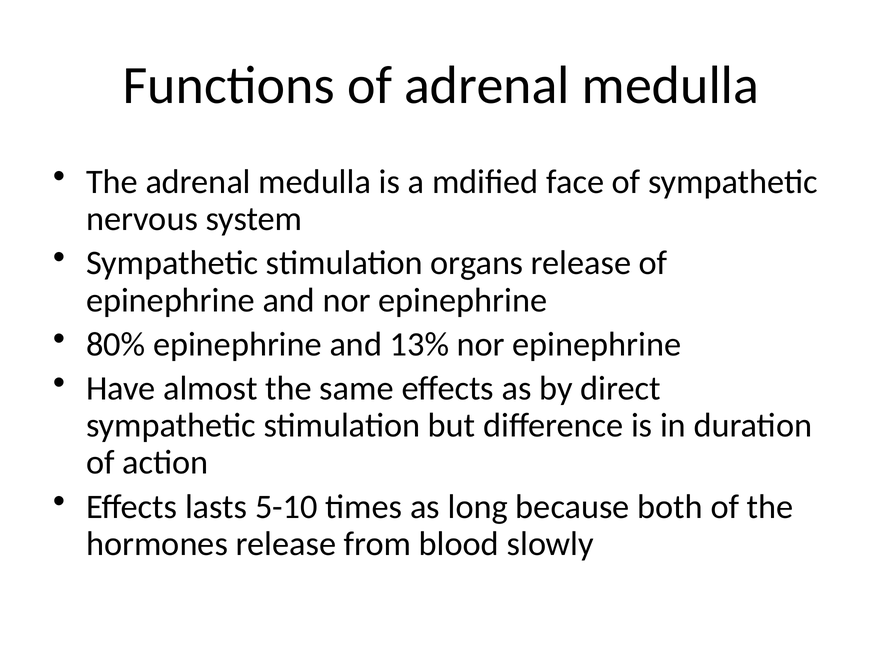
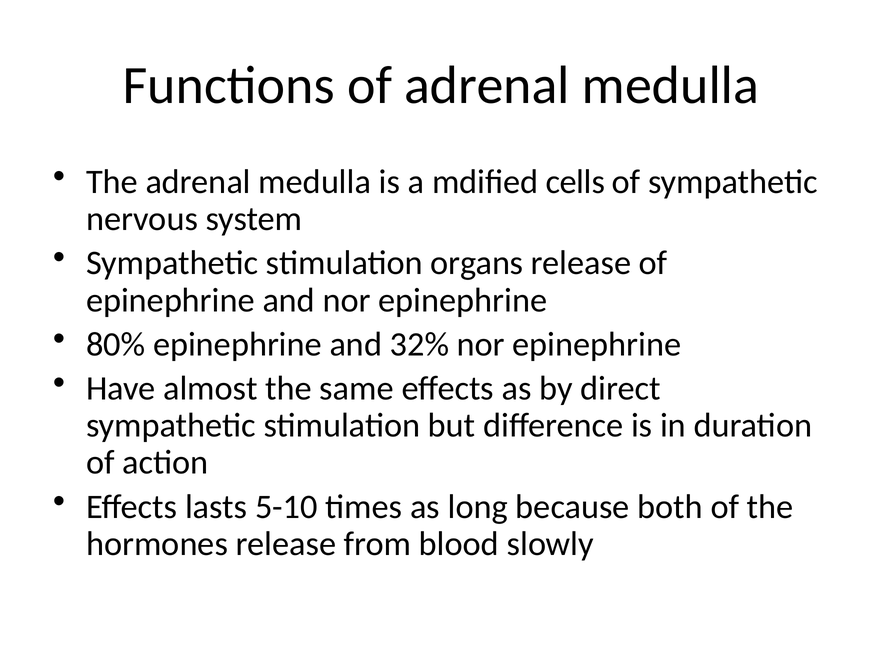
face: face -> cells
13%: 13% -> 32%
